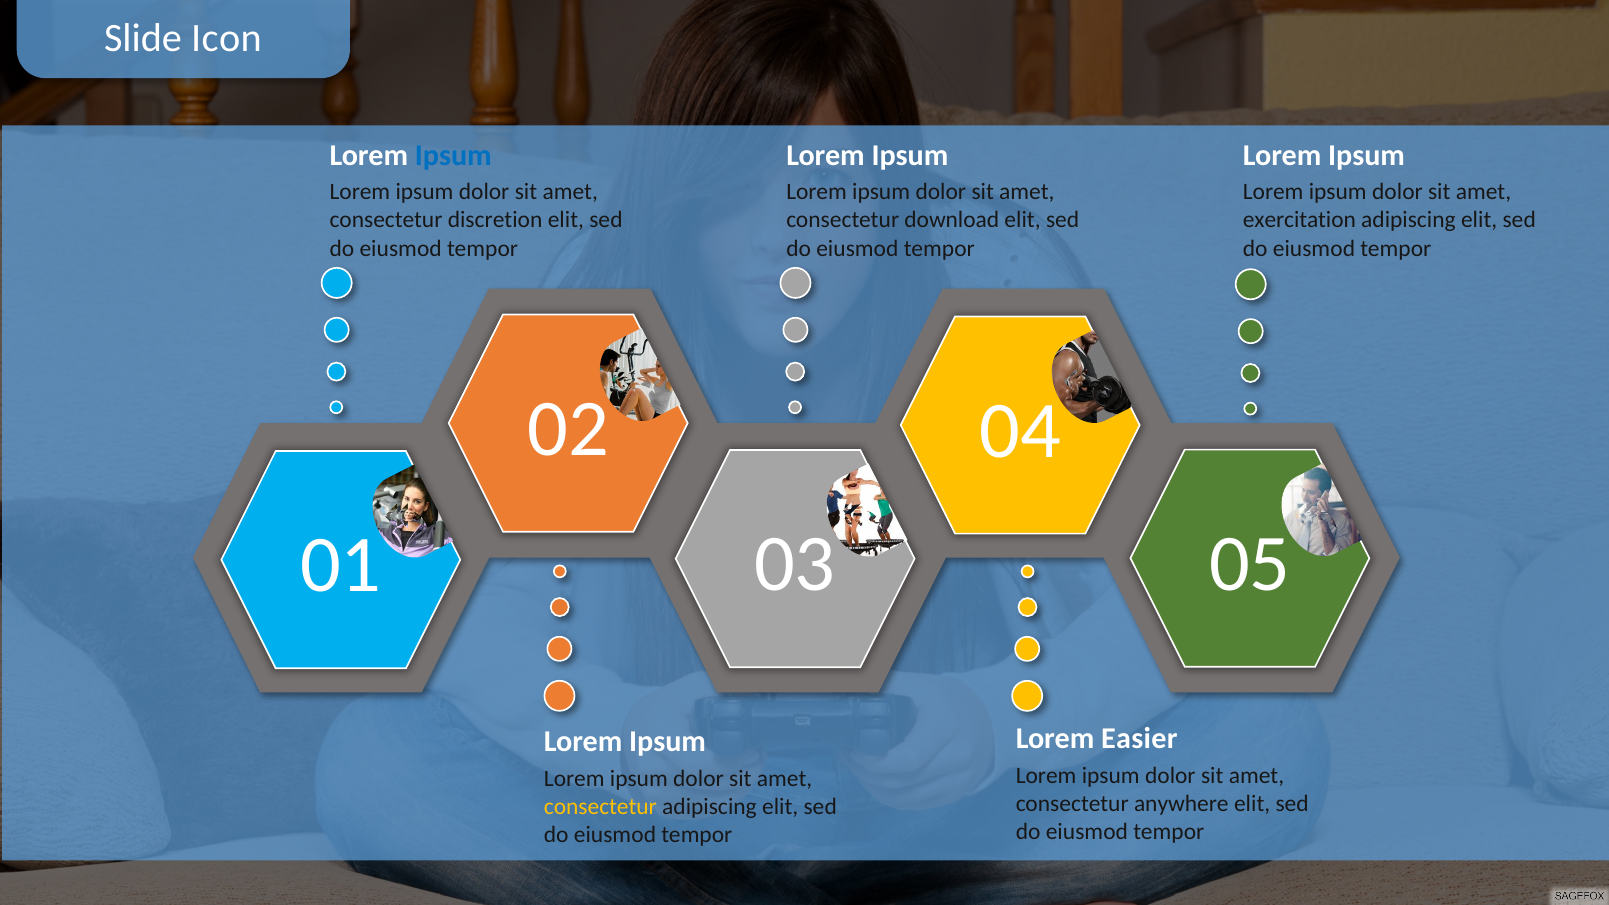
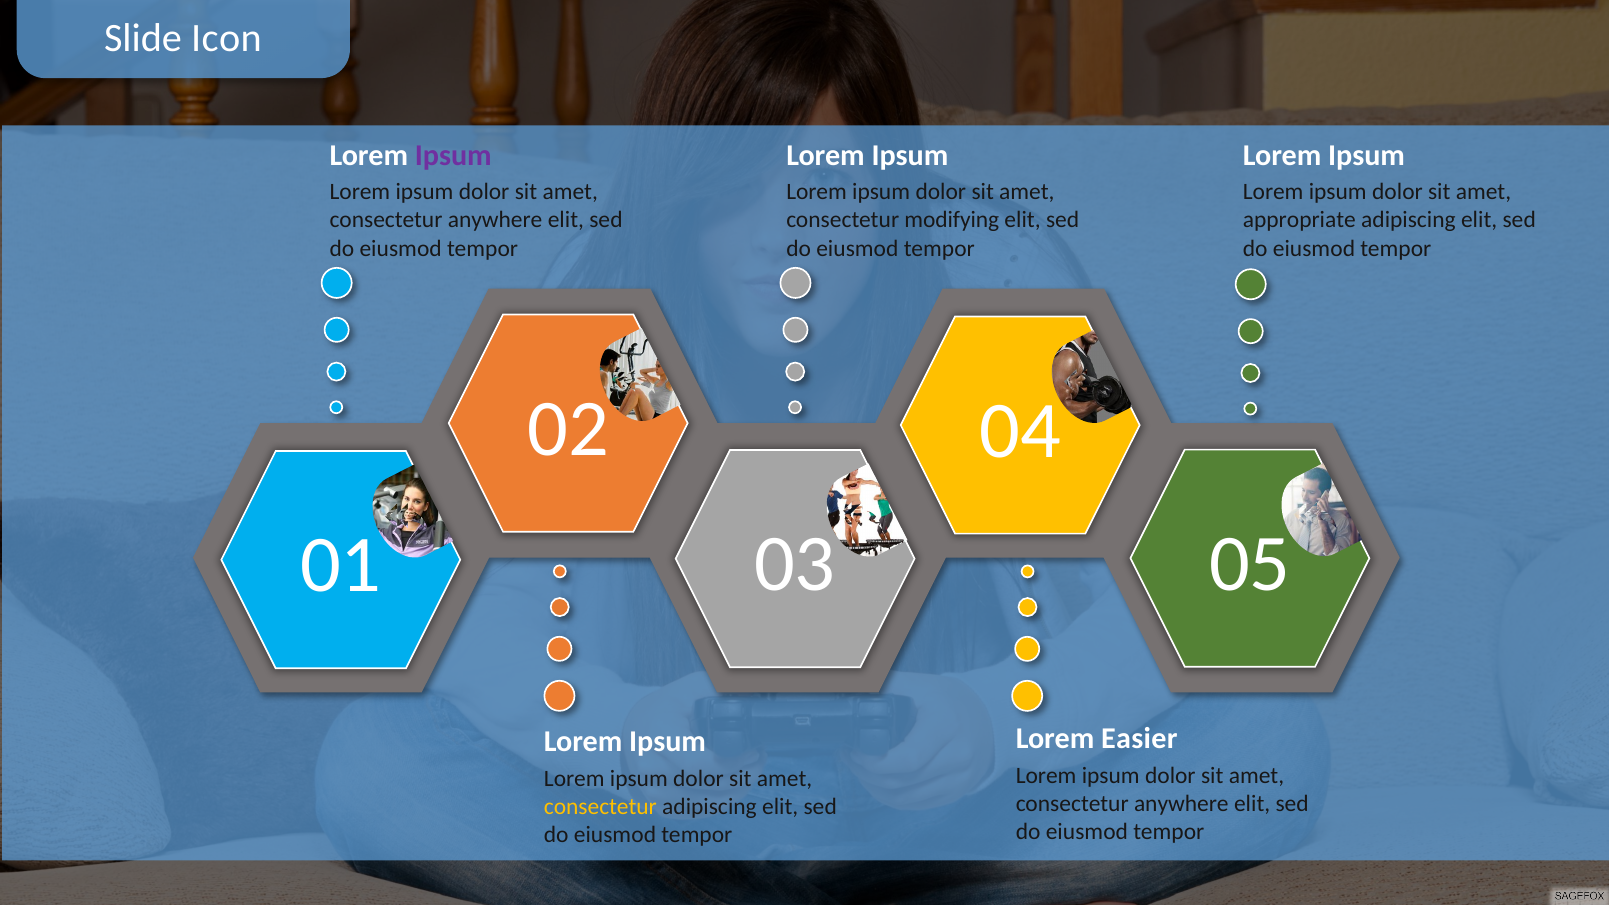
Ipsum at (453, 156) colour: blue -> purple
discretion at (495, 220): discretion -> anywhere
download: download -> modifying
exercitation: exercitation -> appropriate
